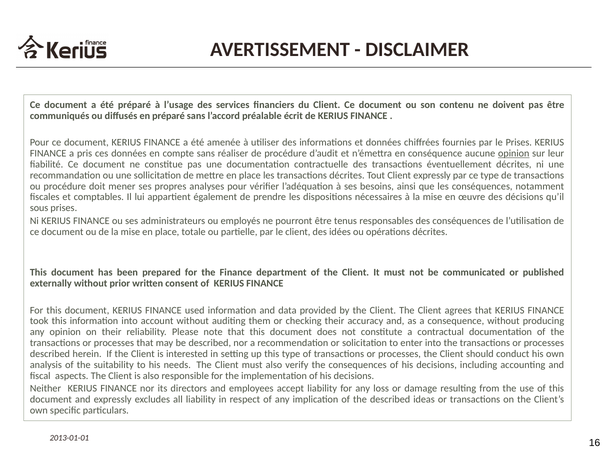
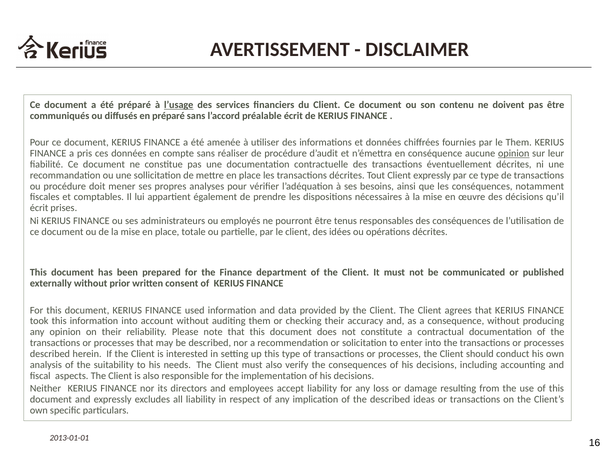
l’usage underline: none -> present
le Prises: Prises -> Them
sous at (39, 208): sous -> écrit
